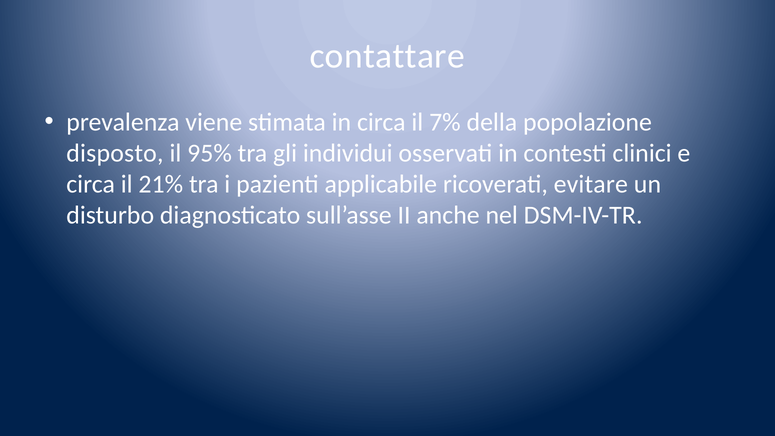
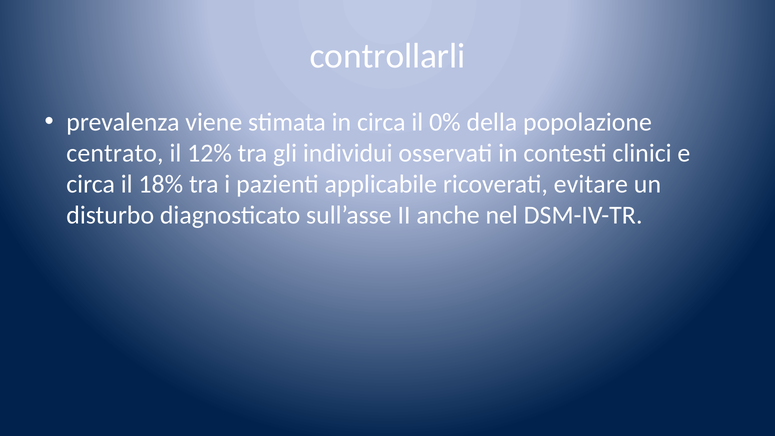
contattare: contattare -> controllarli
7%: 7% -> 0%
disposto: disposto -> centrato
95%: 95% -> 12%
21%: 21% -> 18%
